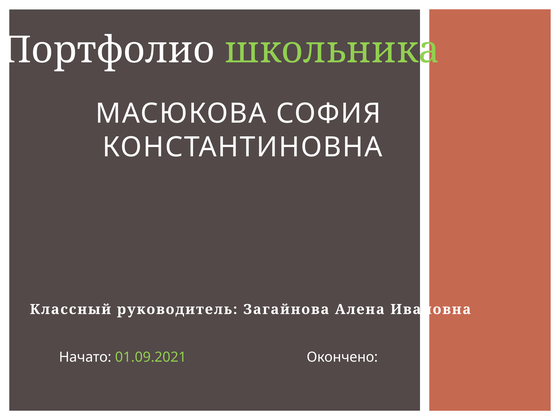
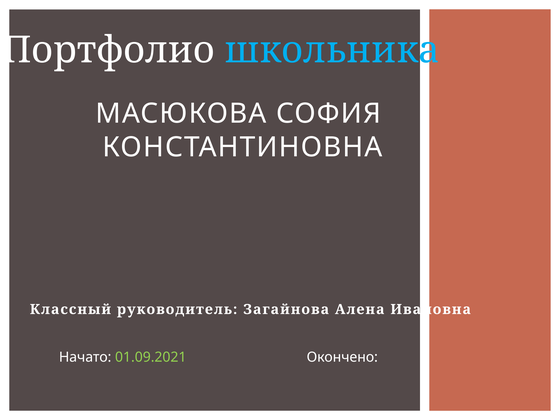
школьника colour: light green -> light blue
